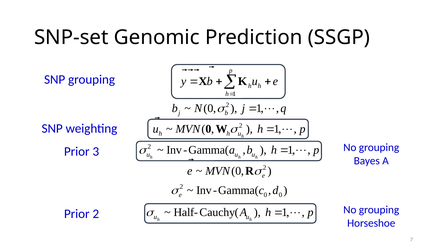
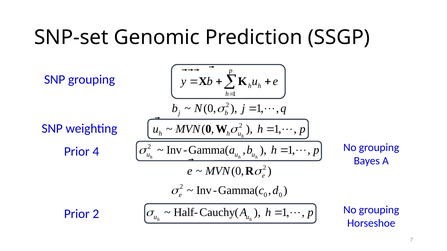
3: 3 -> 4
